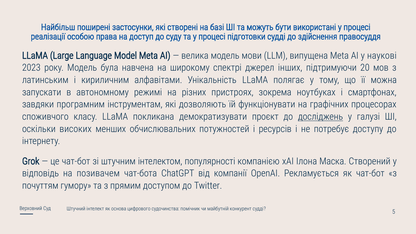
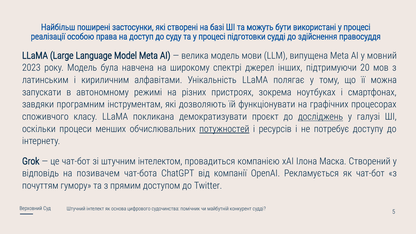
наукові: наукові -> мовний
високих: високих -> процеси
потужностей underline: none -> present
популярності: популярності -> провадиться
